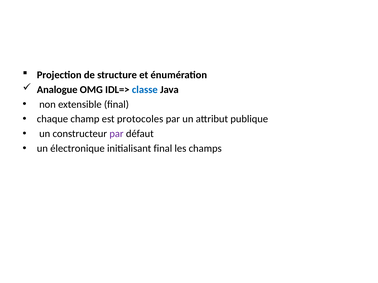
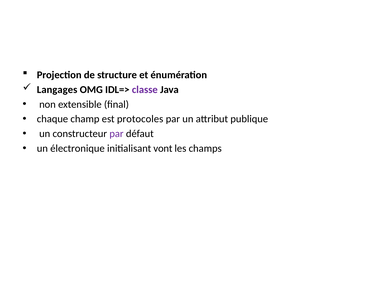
Analogue: Analogue -> Langages
classe colour: blue -> purple
initialisant final: final -> vont
